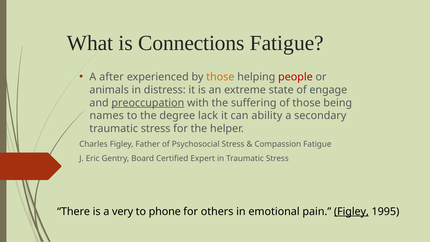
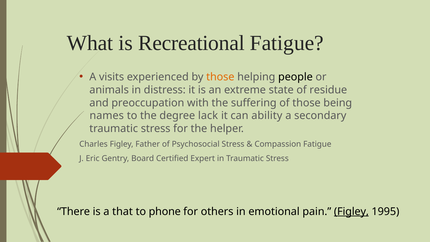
Connections: Connections -> Recreational
after: after -> visits
people colour: red -> black
engage: engage -> residue
preoccupation underline: present -> none
very: very -> that
